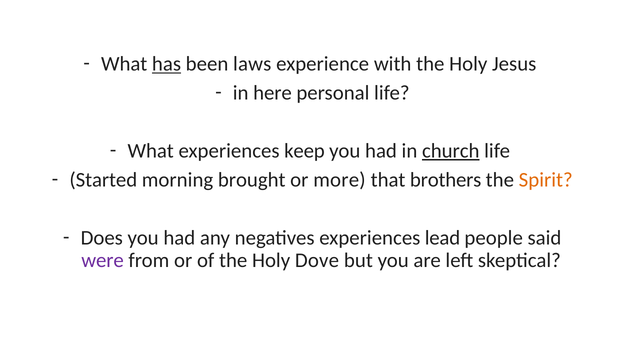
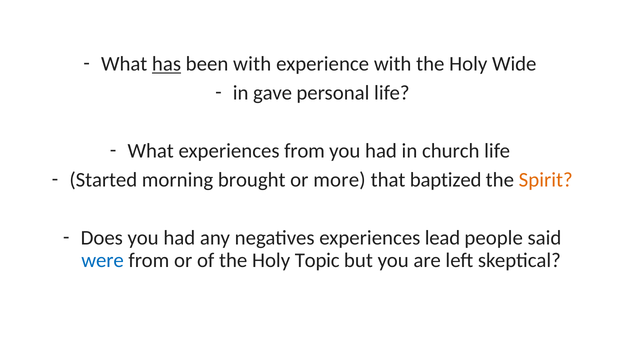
been laws: laws -> with
Jesus: Jesus -> Wide
here: here -> gave
experiences keep: keep -> from
church underline: present -> none
brothers: brothers -> baptized
were colour: purple -> blue
Dove: Dove -> Topic
